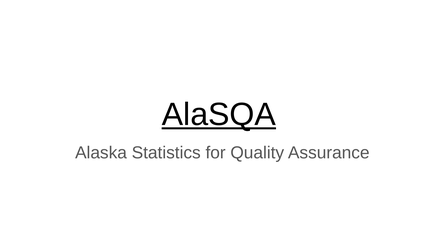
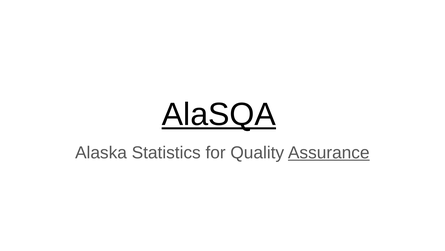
Assurance underline: none -> present
